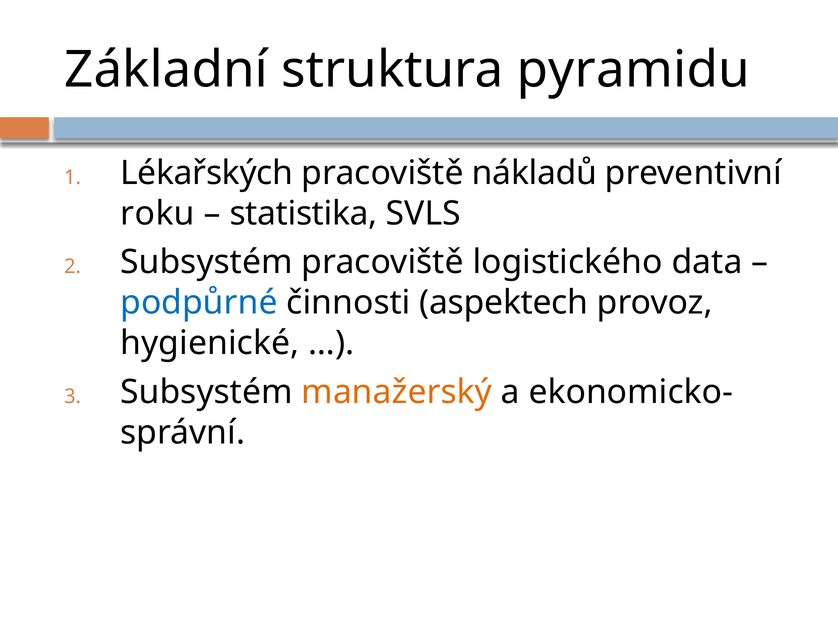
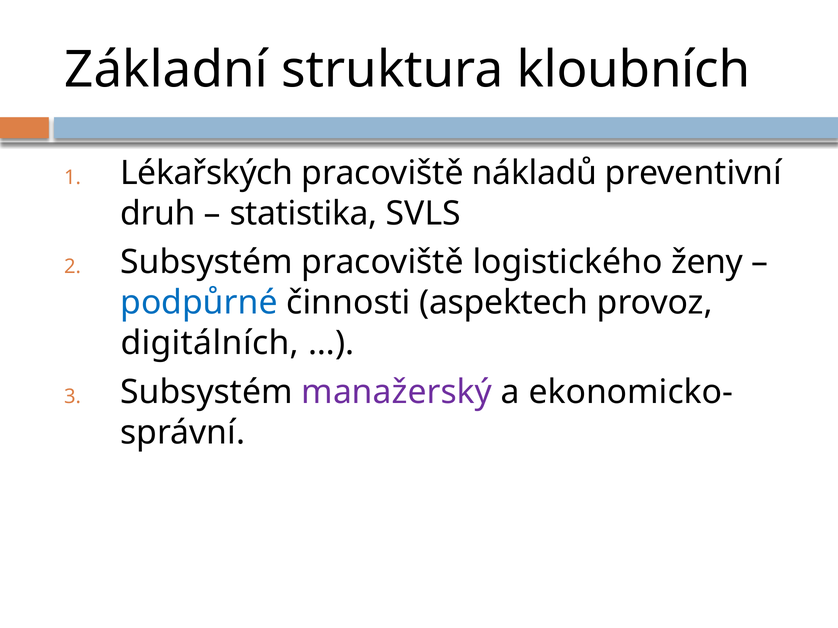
pyramidu: pyramidu -> kloubních
roku: roku -> druh
data: data -> ženy
hygienické: hygienické -> digitálních
manažerský colour: orange -> purple
